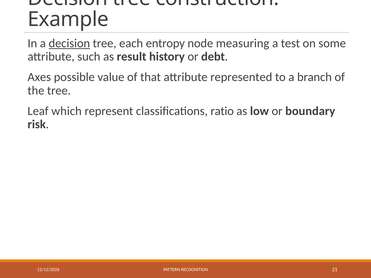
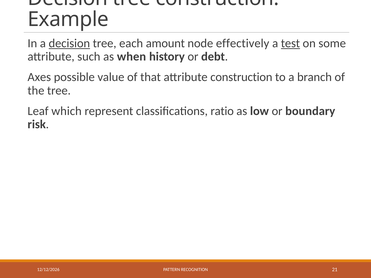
entropy: entropy -> amount
measuring: measuring -> effectively
test underline: none -> present
result: result -> when
attribute represented: represented -> construction
